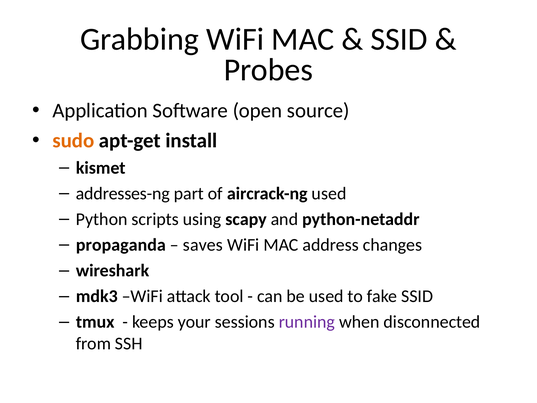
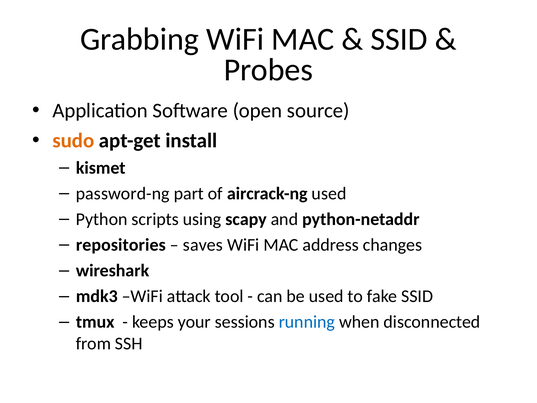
addresses-ng: addresses-ng -> password-ng
propaganda: propaganda -> repositories
running colour: purple -> blue
